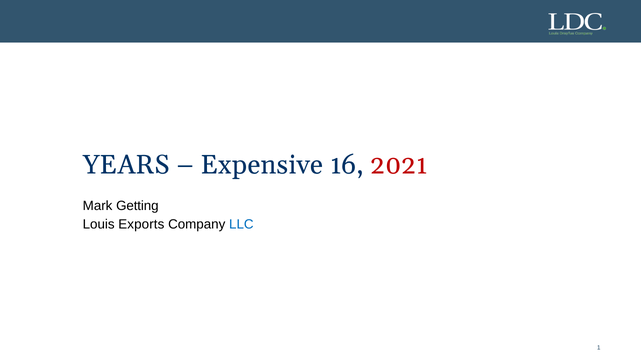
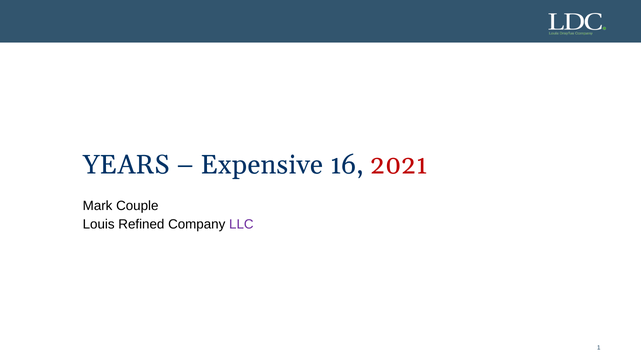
Getting: Getting -> Couple
Exports: Exports -> Refined
LLC colour: blue -> purple
